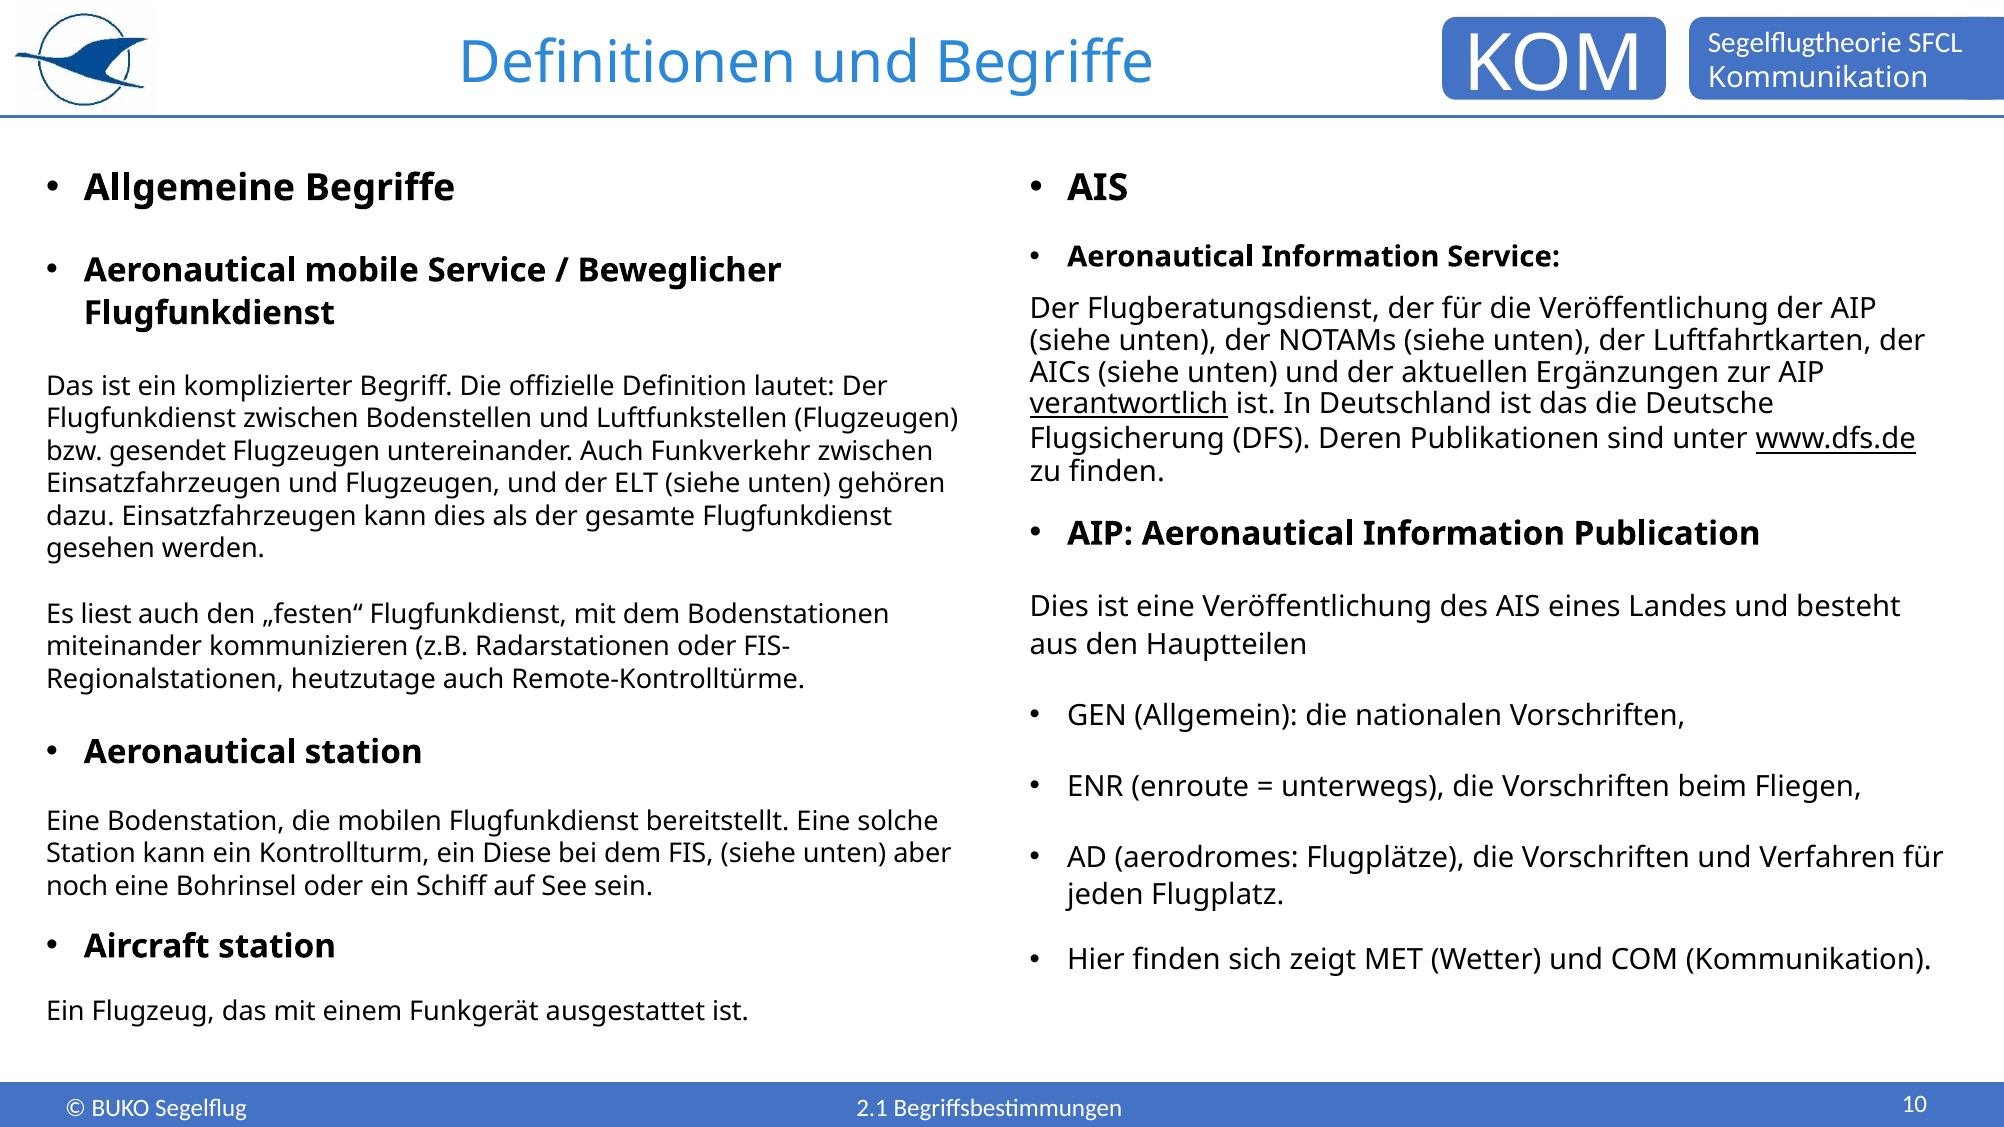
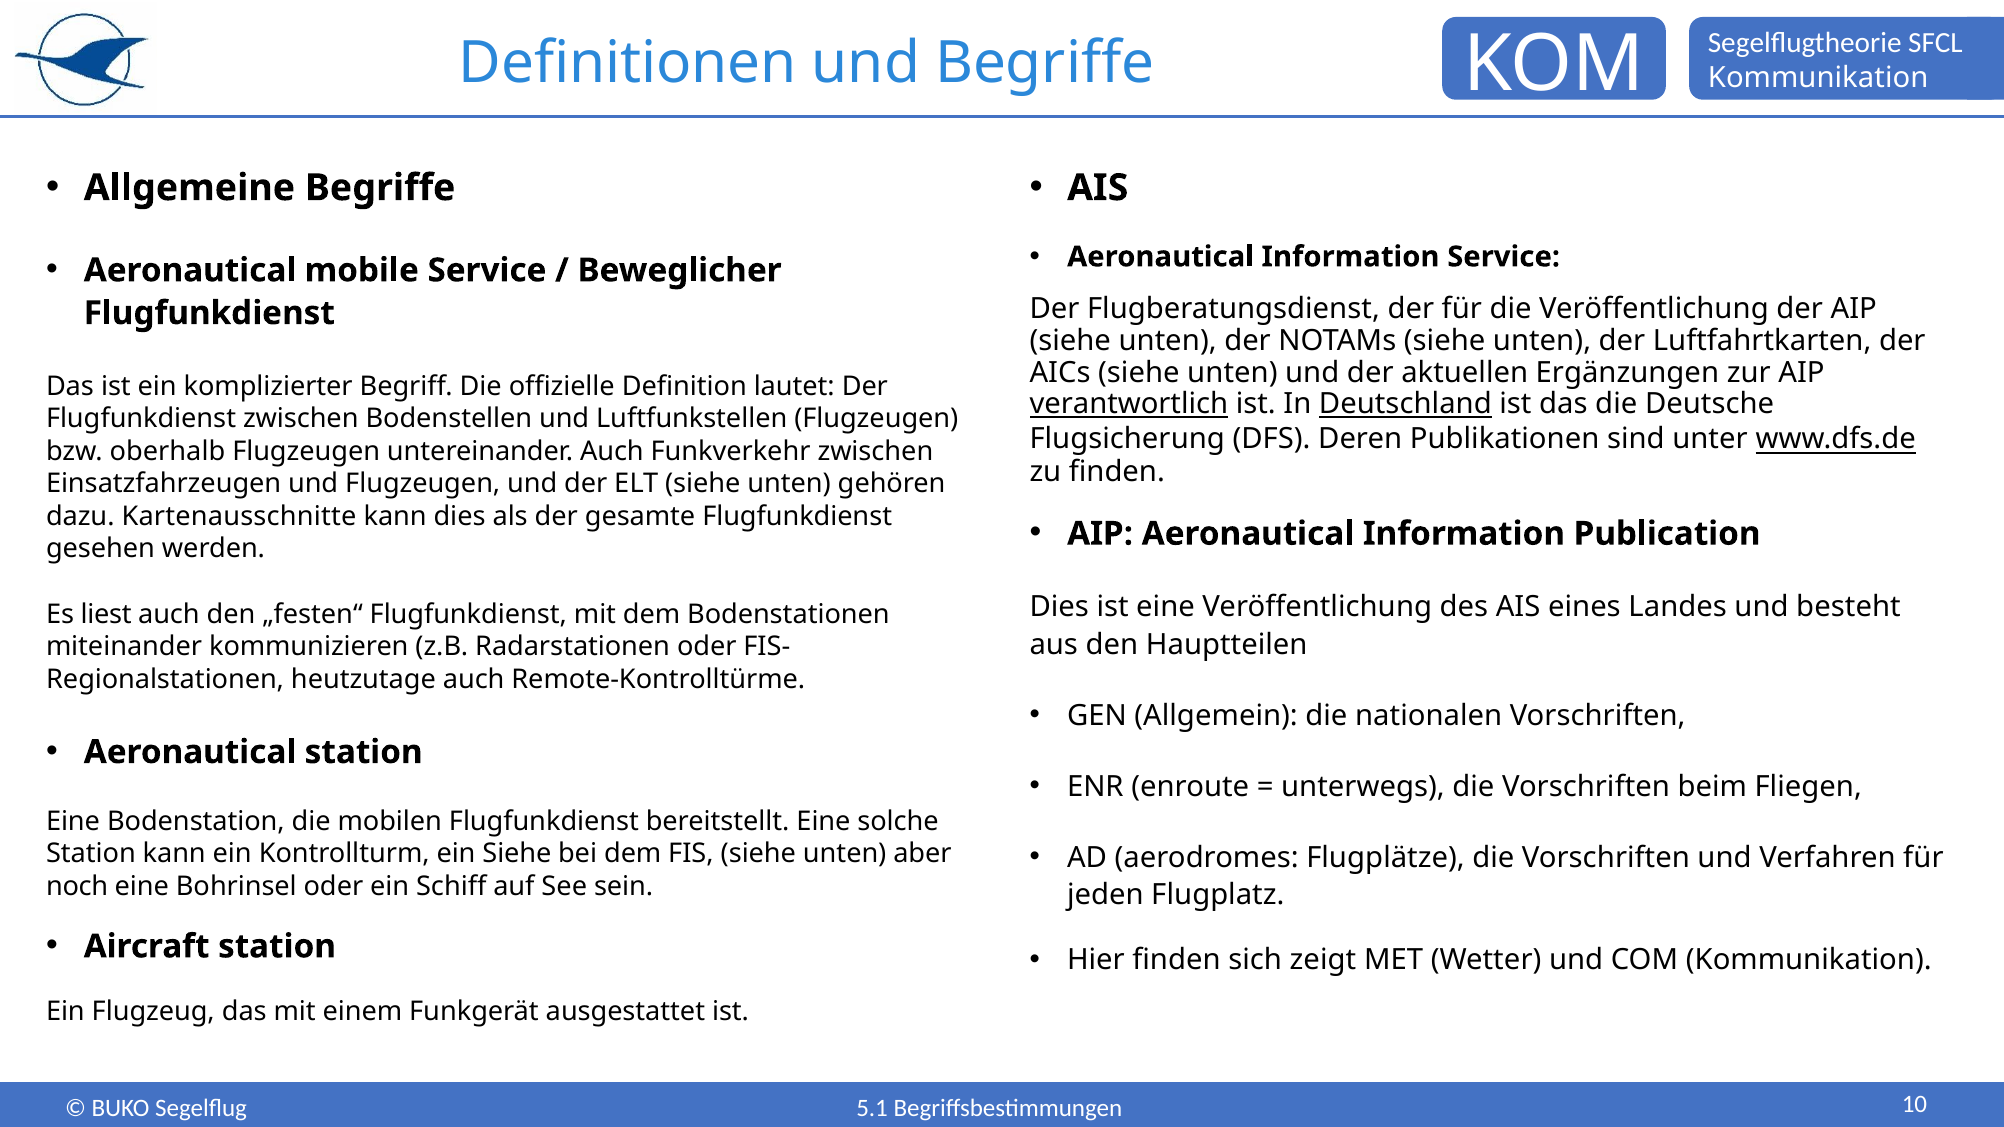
Deutschland underline: none -> present
gesendet: gesendet -> oberhalb
dazu Einsatzfahrzeugen: Einsatzfahrzeugen -> Kartenausschnitte
ein Diese: Diese -> Siehe
2.1: 2.1 -> 5.1
